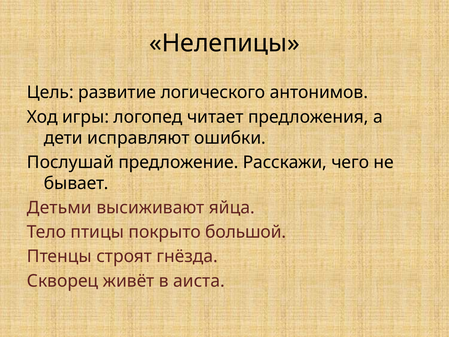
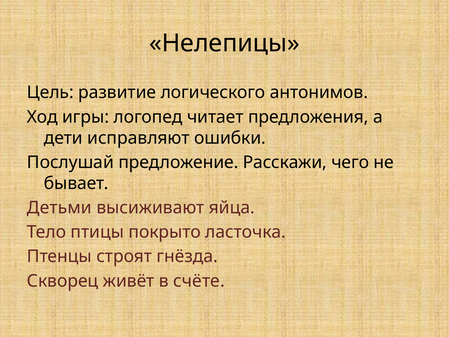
большой: большой -> ласточка
аиста: аиста -> счёте
